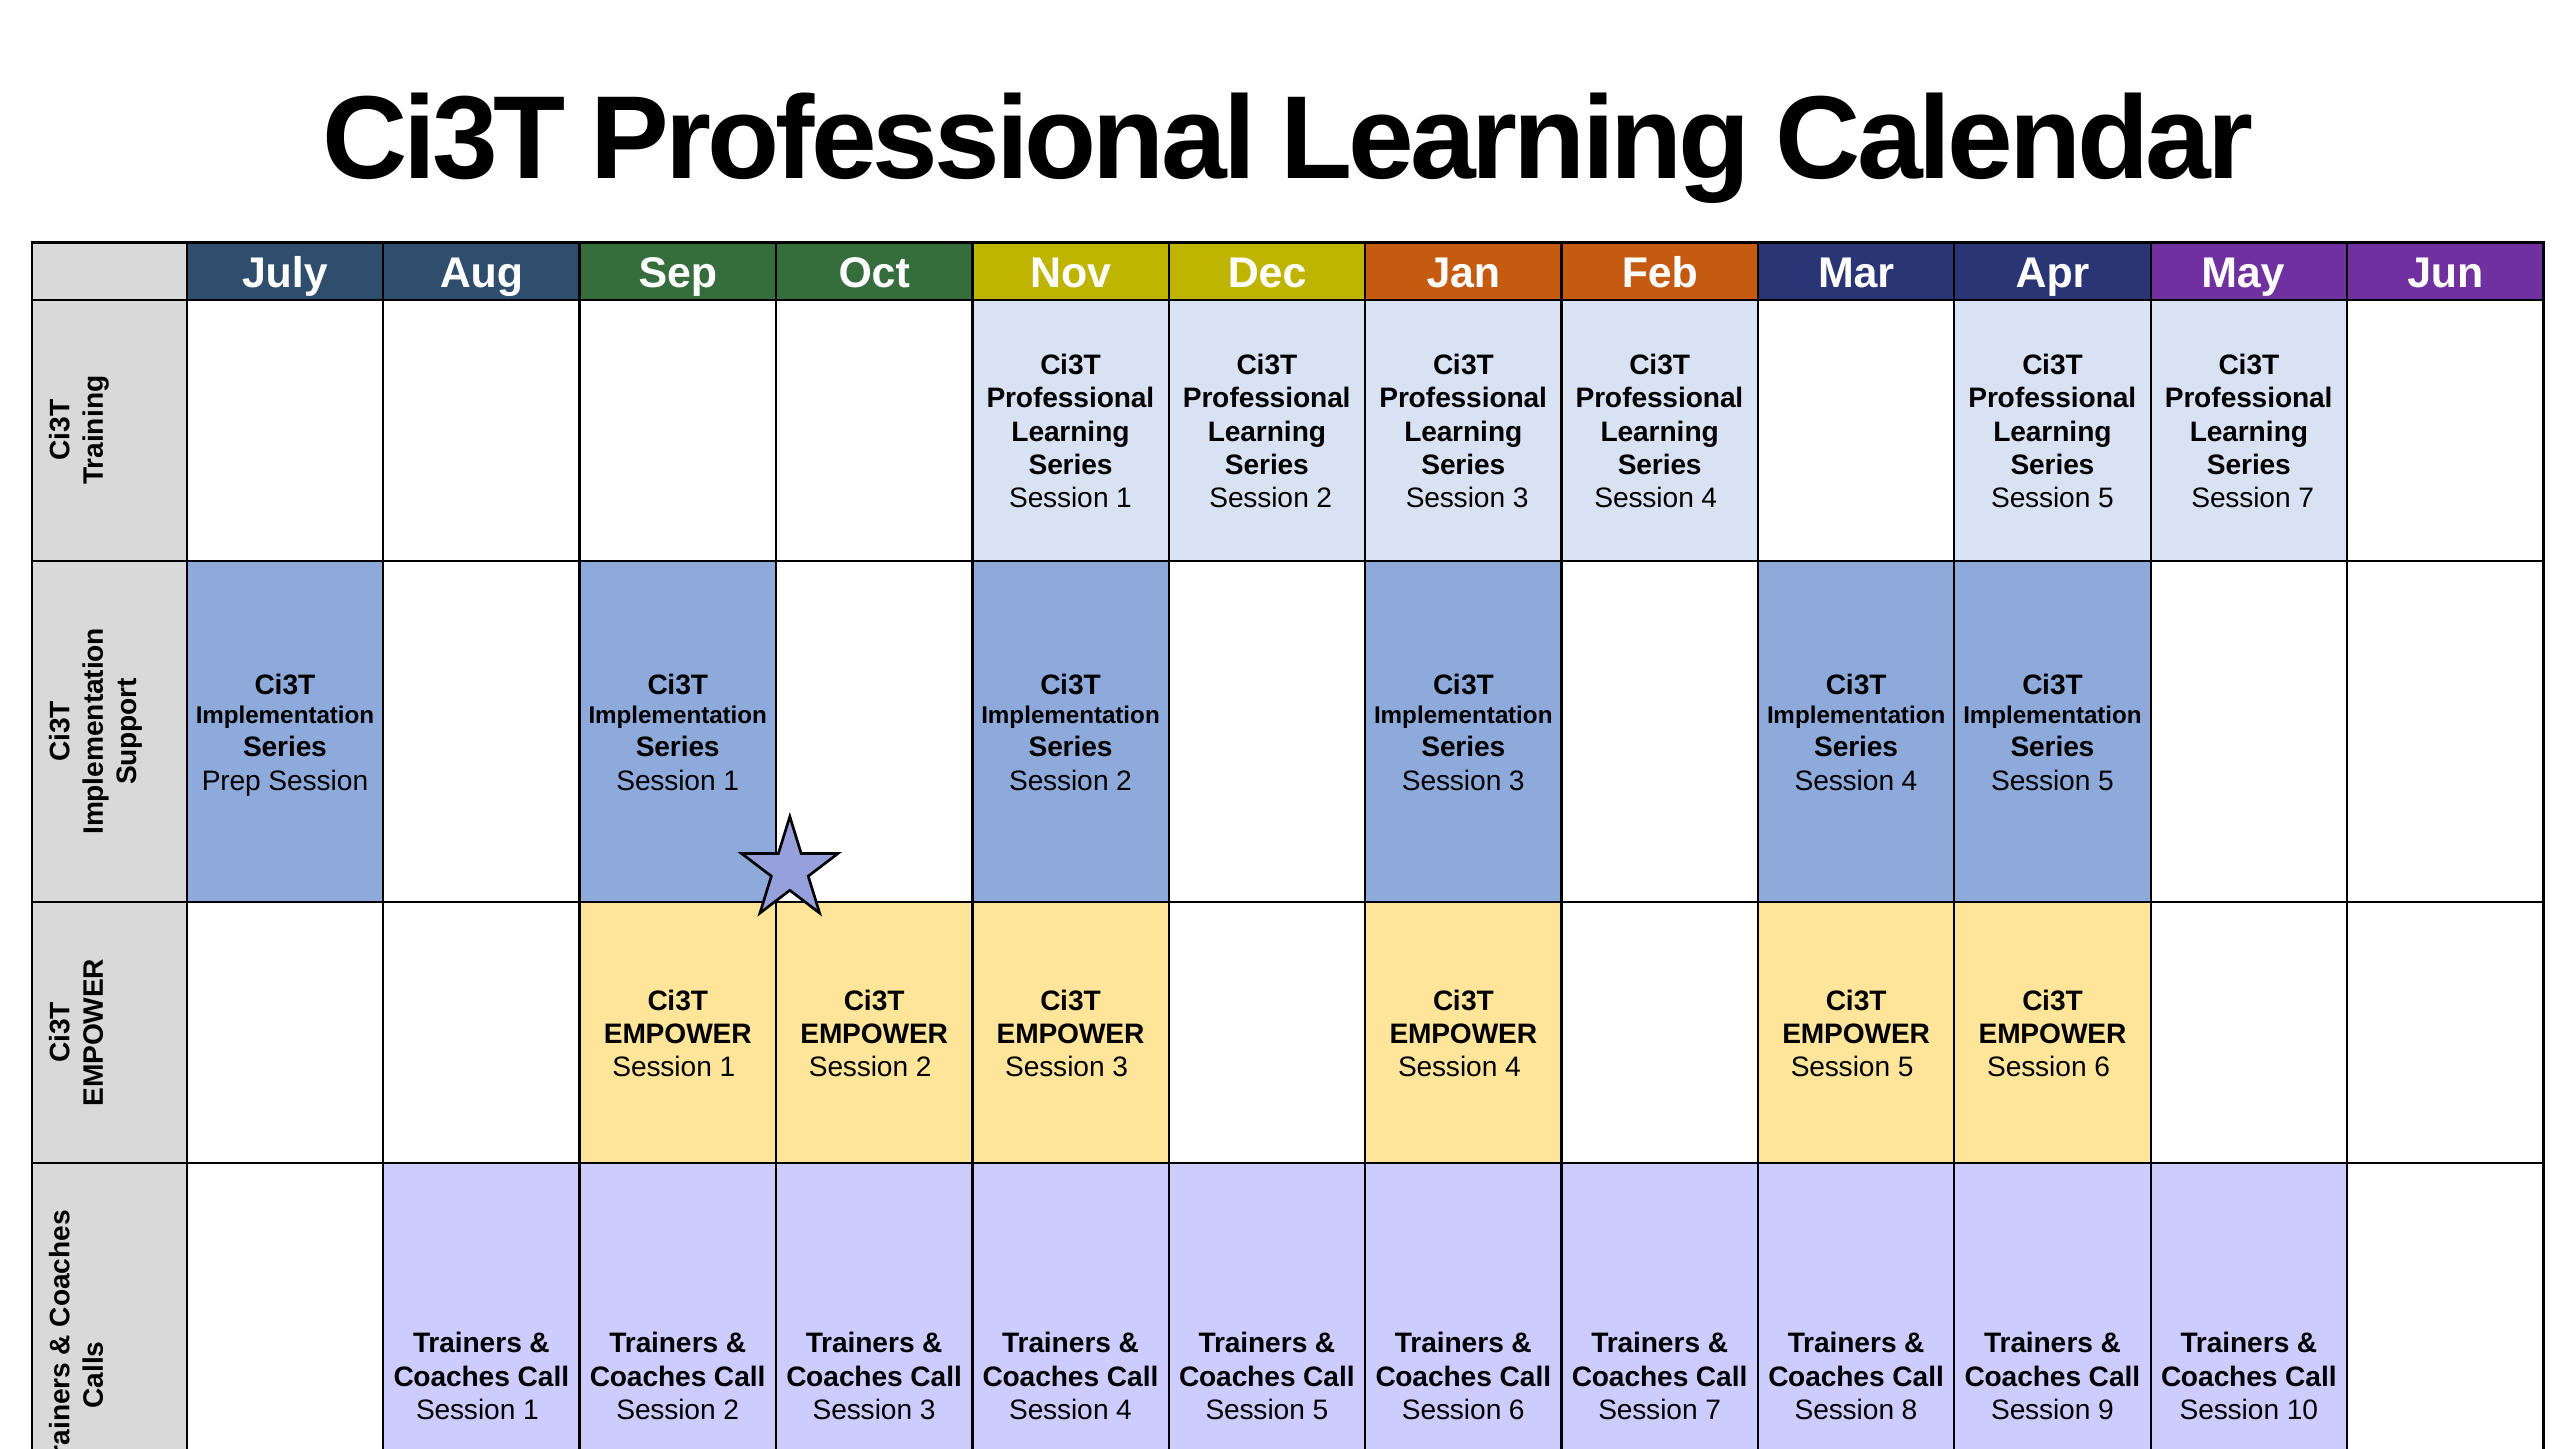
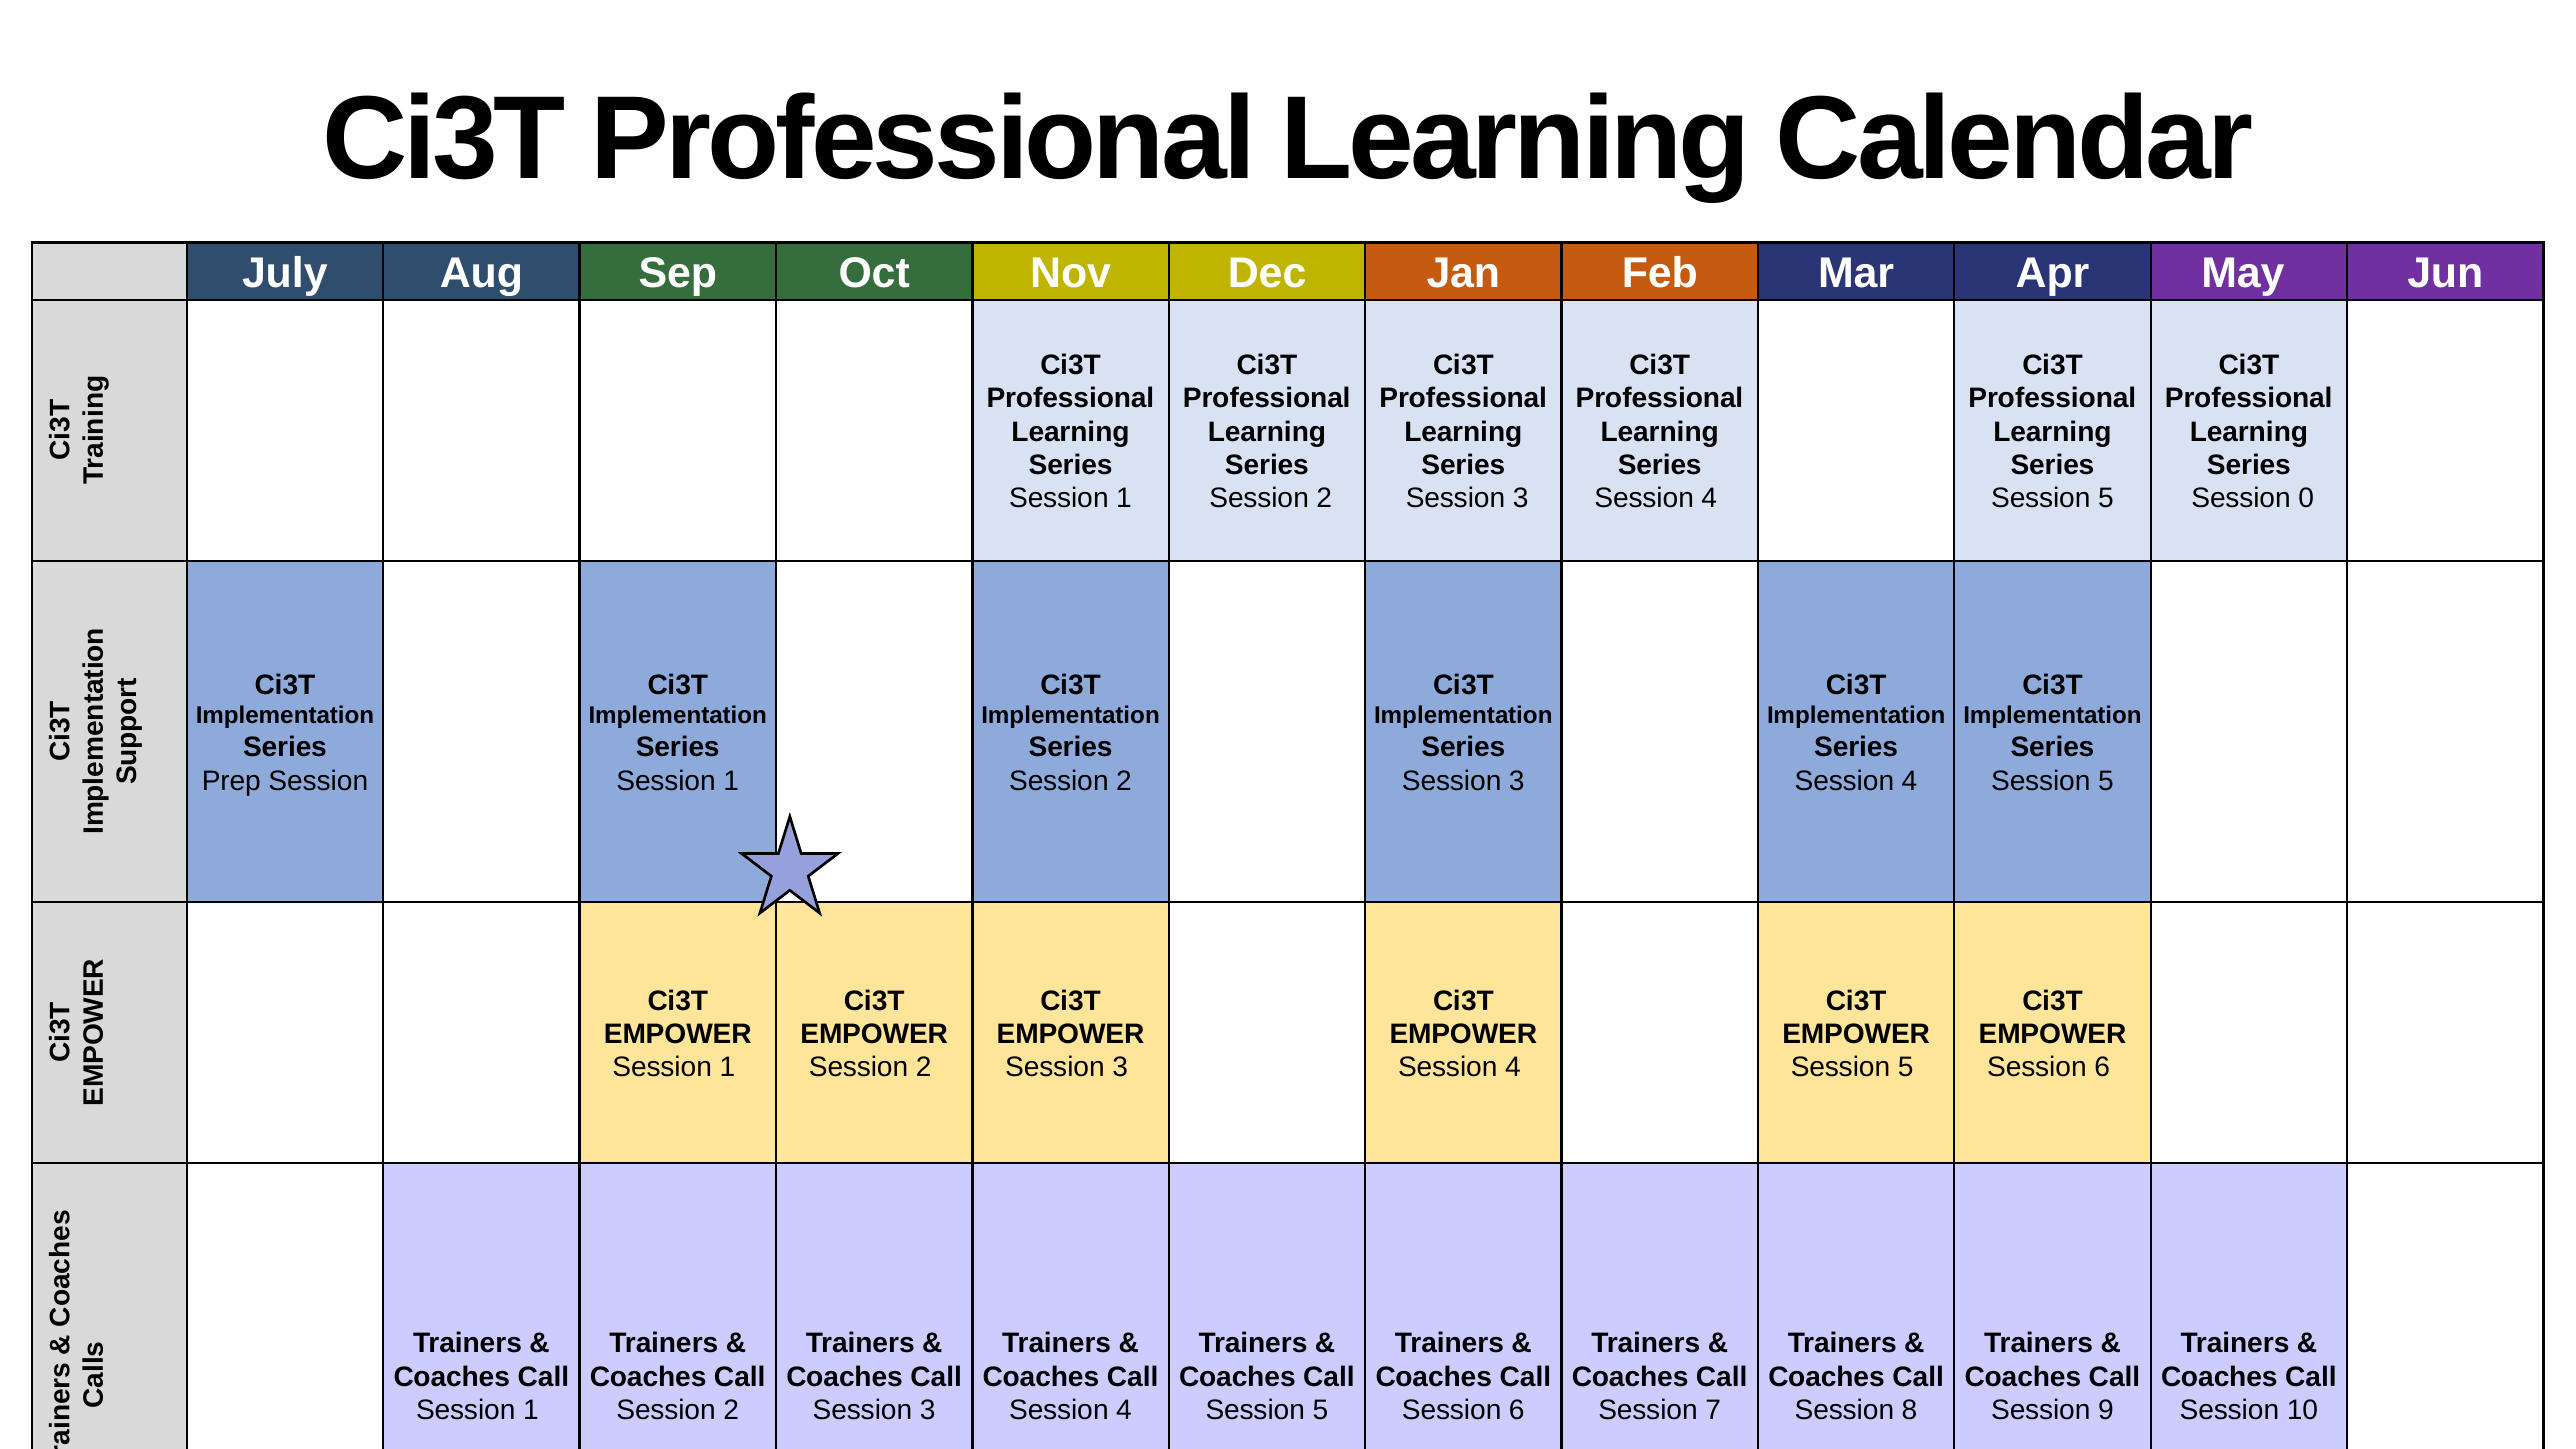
7 at (2306, 499): 7 -> 0
